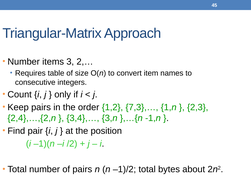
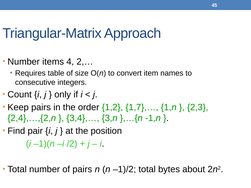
3: 3 -> 4
7,3},…: 7,3},… -> 1,7},…
